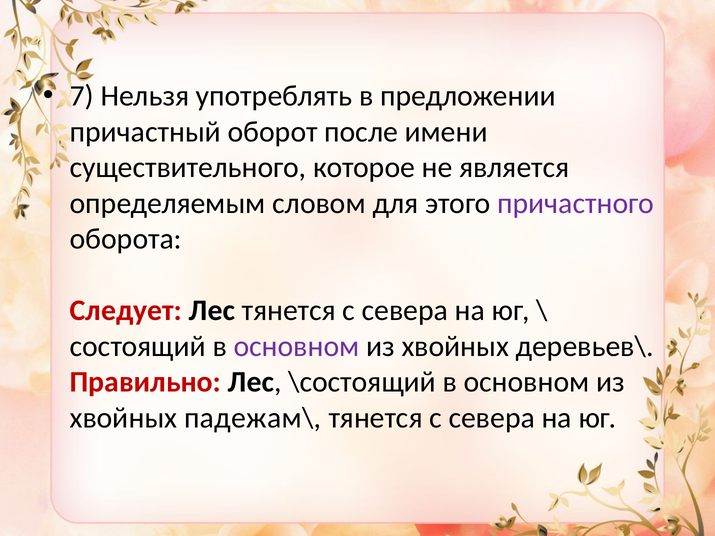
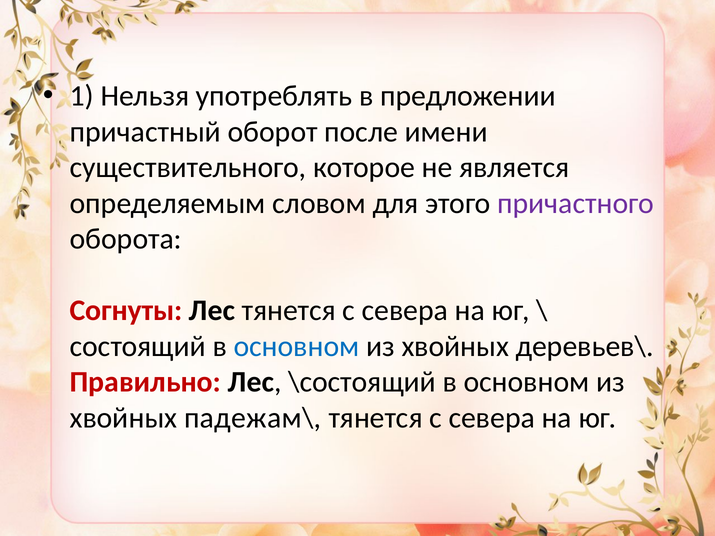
7: 7 -> 1
Следует: Следует -> Согнуты
основном at (297, 346) colour: purple -> blue
